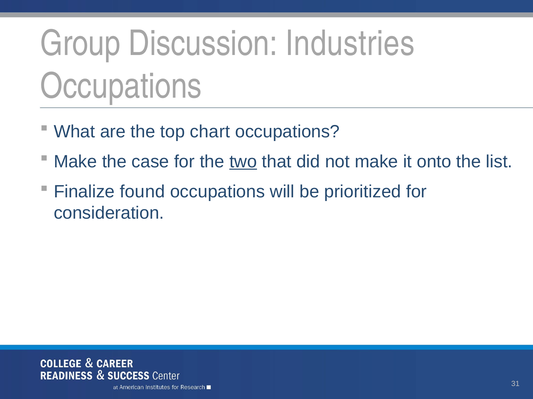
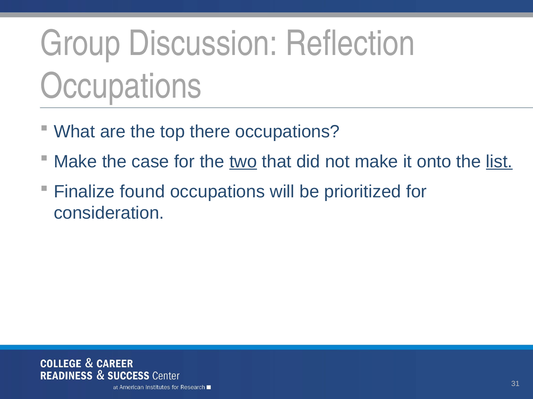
Industries: Industries -> Reflection
chart: chart -> there
list underline: none -> present
